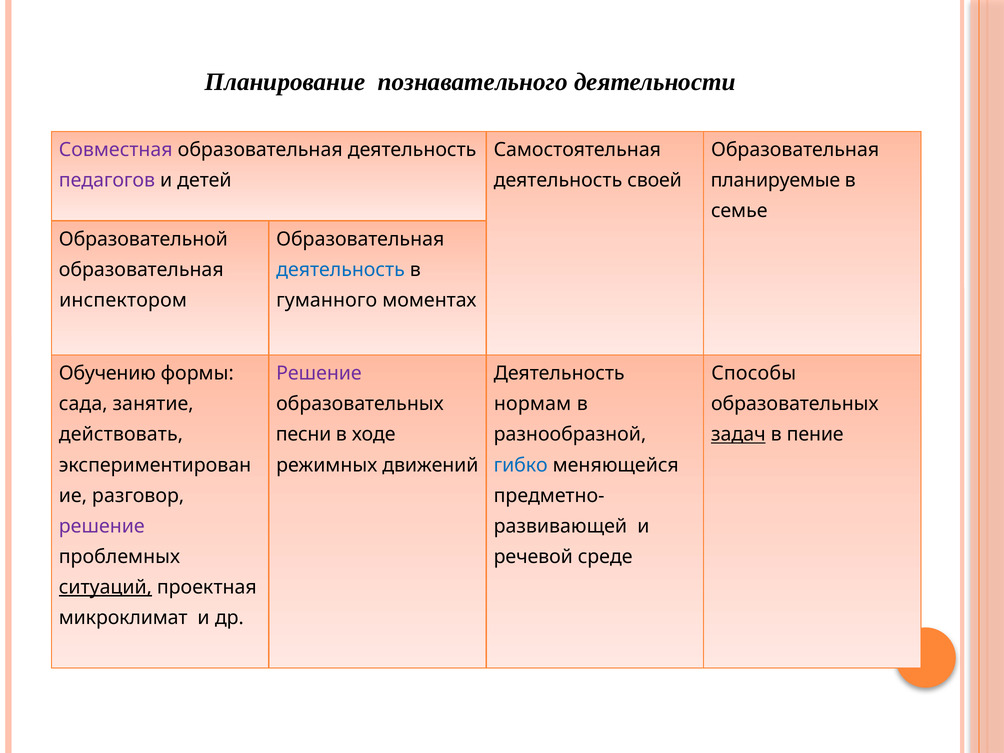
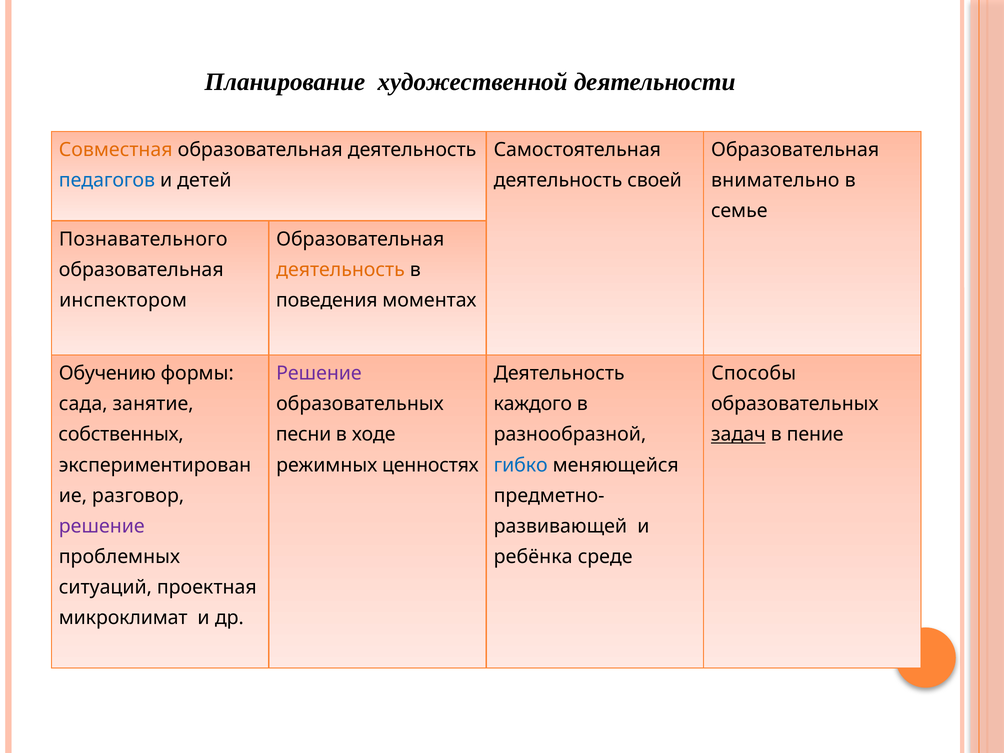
познавательного: познавательного -> художественной
Совместная colour: purple -> orange
педагогов colour: purple -> blue
планируемые: планируемые -> внимательно
Образовательной: Образовательной -> Познавательного
деятельность at (340, 270) colour: blue -> orange
гуманного: гуманного -> поведения
нормам: нормам -> каждого
действовать: действовать -> собственных
движений: движений -> ценностях
речевой: речевой -> ребёнка
ситуаций underline: present -> none
